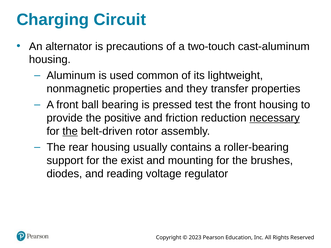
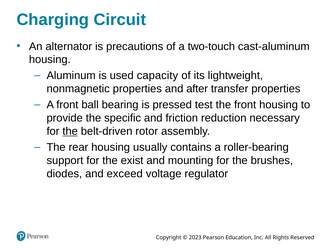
common: common -> capacity
they: they -> after
positive: positive -> specific
necessary underline: present -> none
reading: reading -> exceed
